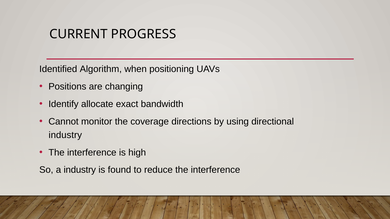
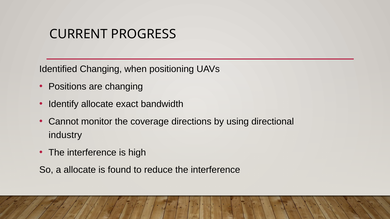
Identified Algorithm: Algorithm -> Changing
a industry: industry -> allocate
